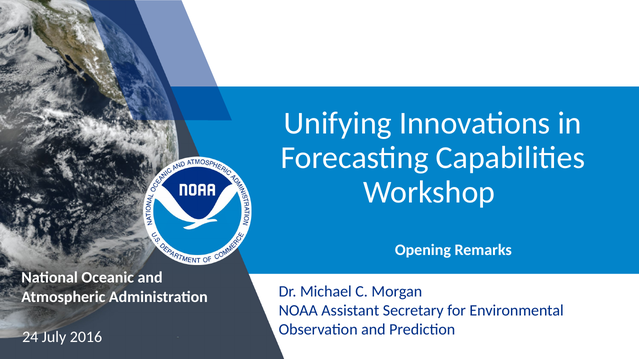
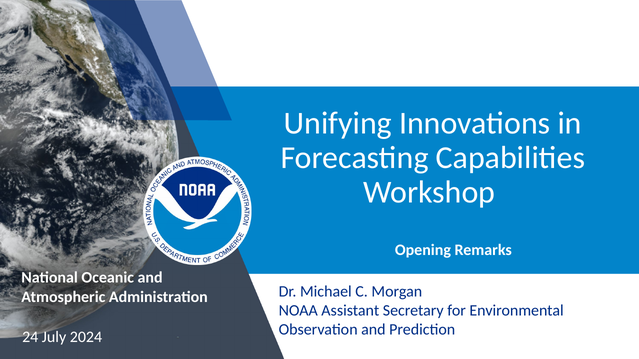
2016: 2016 -> 2024
